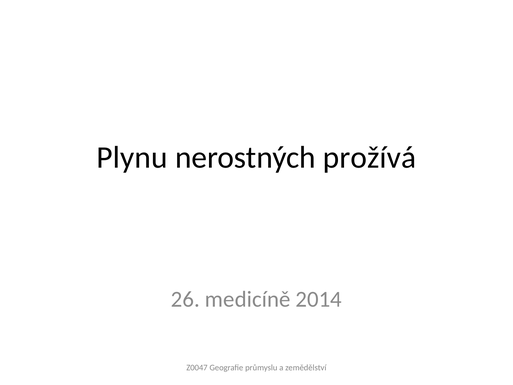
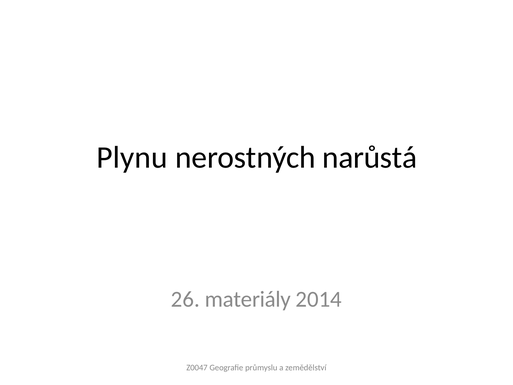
prožívá: prožívá -> narůstá
medicíně: medicíně -> materiály
